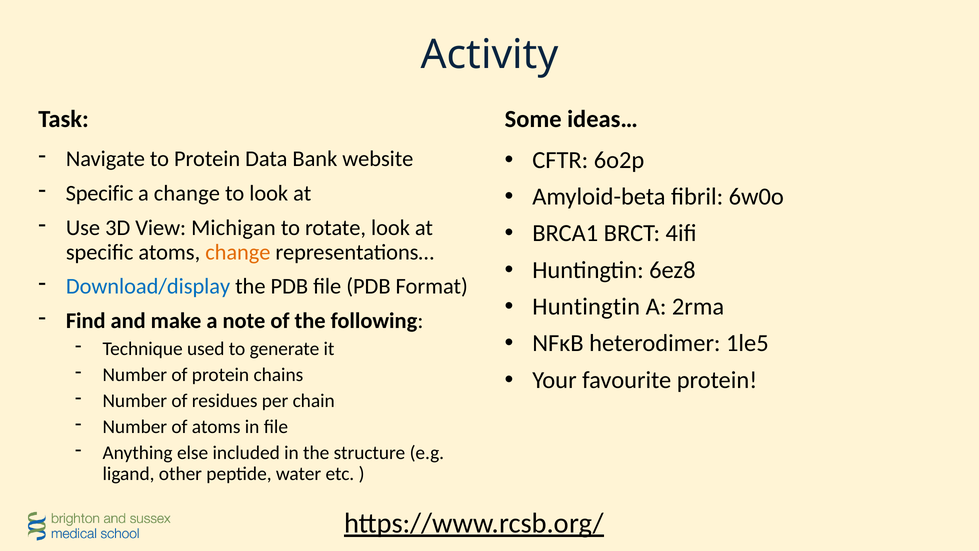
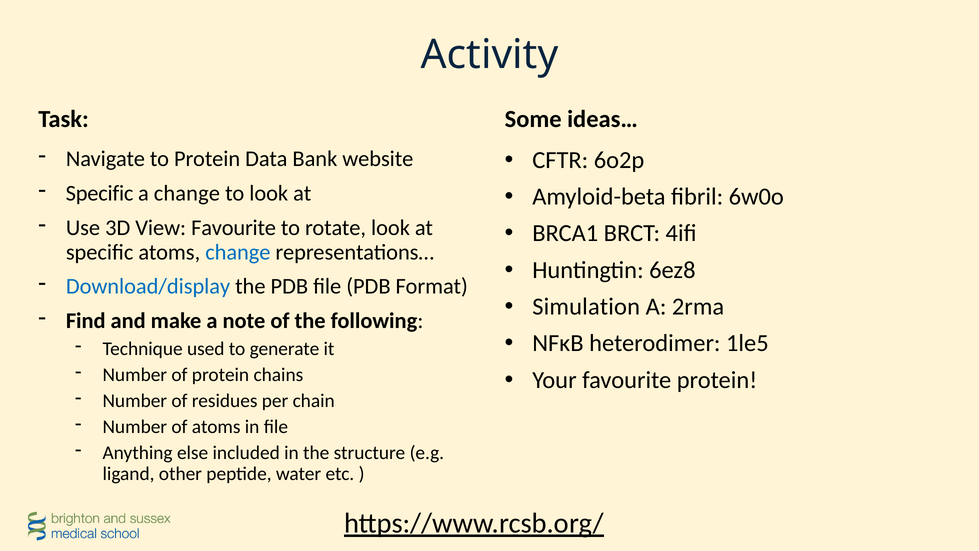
View Michigan: Michigan -> Favourite
change at (238, 252) colour: orange -> blue
Huntingtin at (586, 306): Huntingtin -> Simulation
